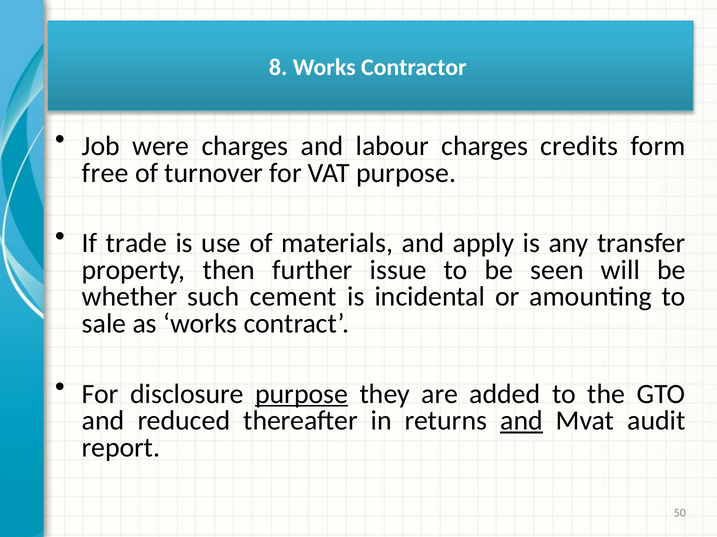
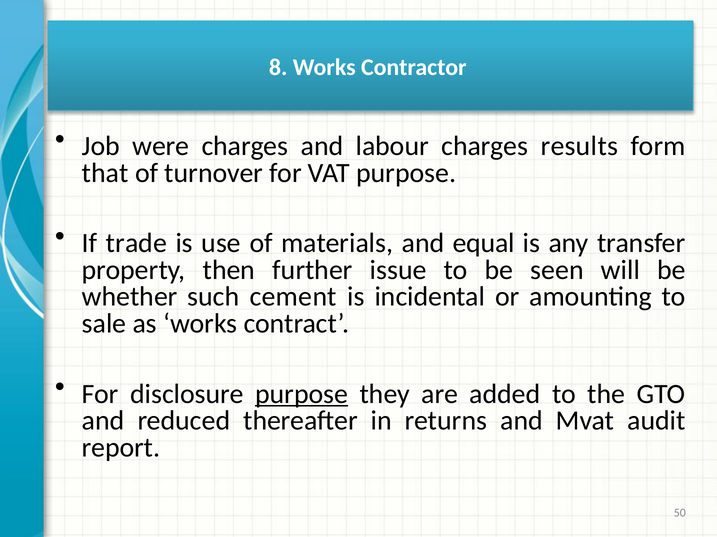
credits: credits -> results
free: free -> that
apply: apply -> equal
and at (521, 421) underline: present -> none
